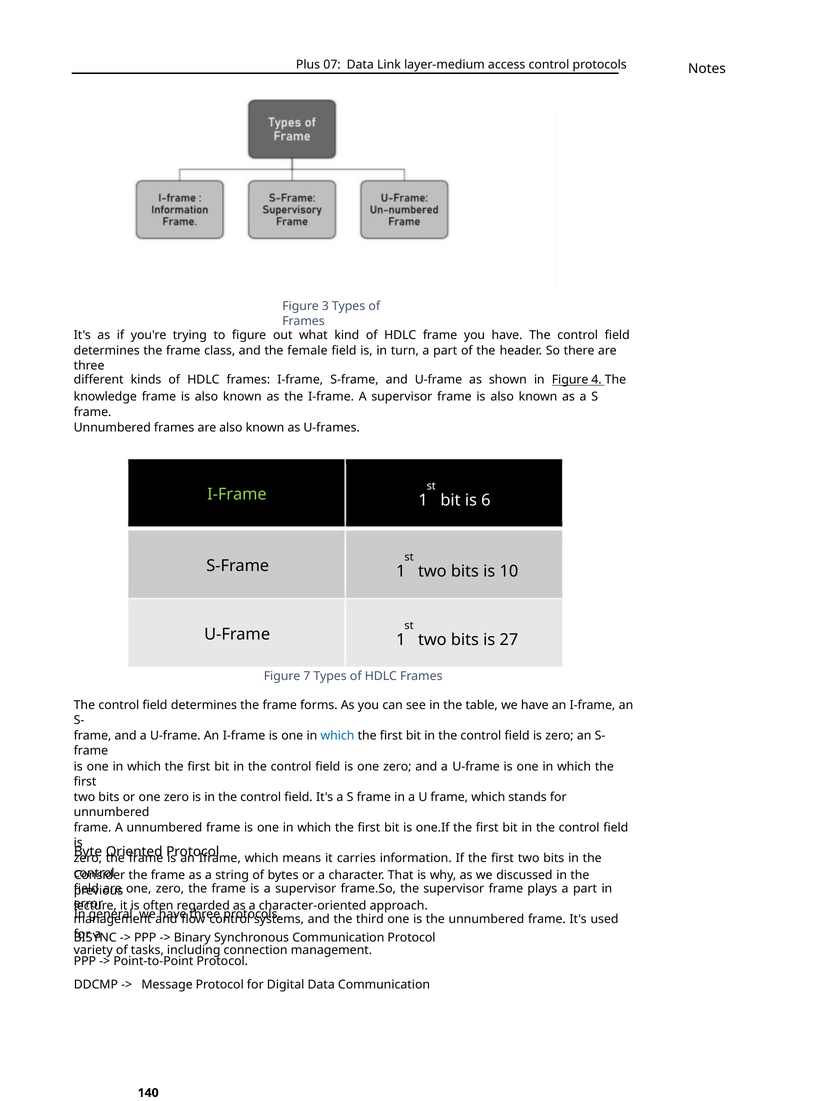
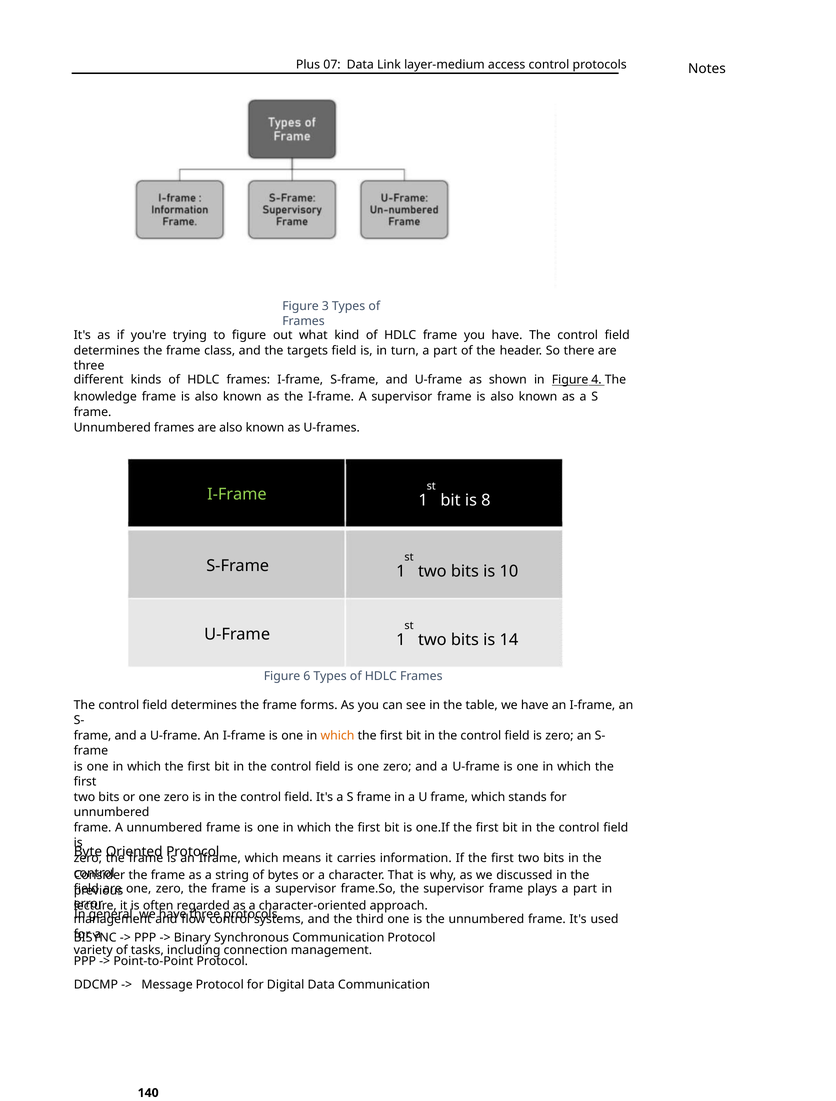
female: female -> targets
6: 6 -> 8
27: 27 -> 14
7: 7 -> 6
which at (338, 735) colour: blue -> orange
